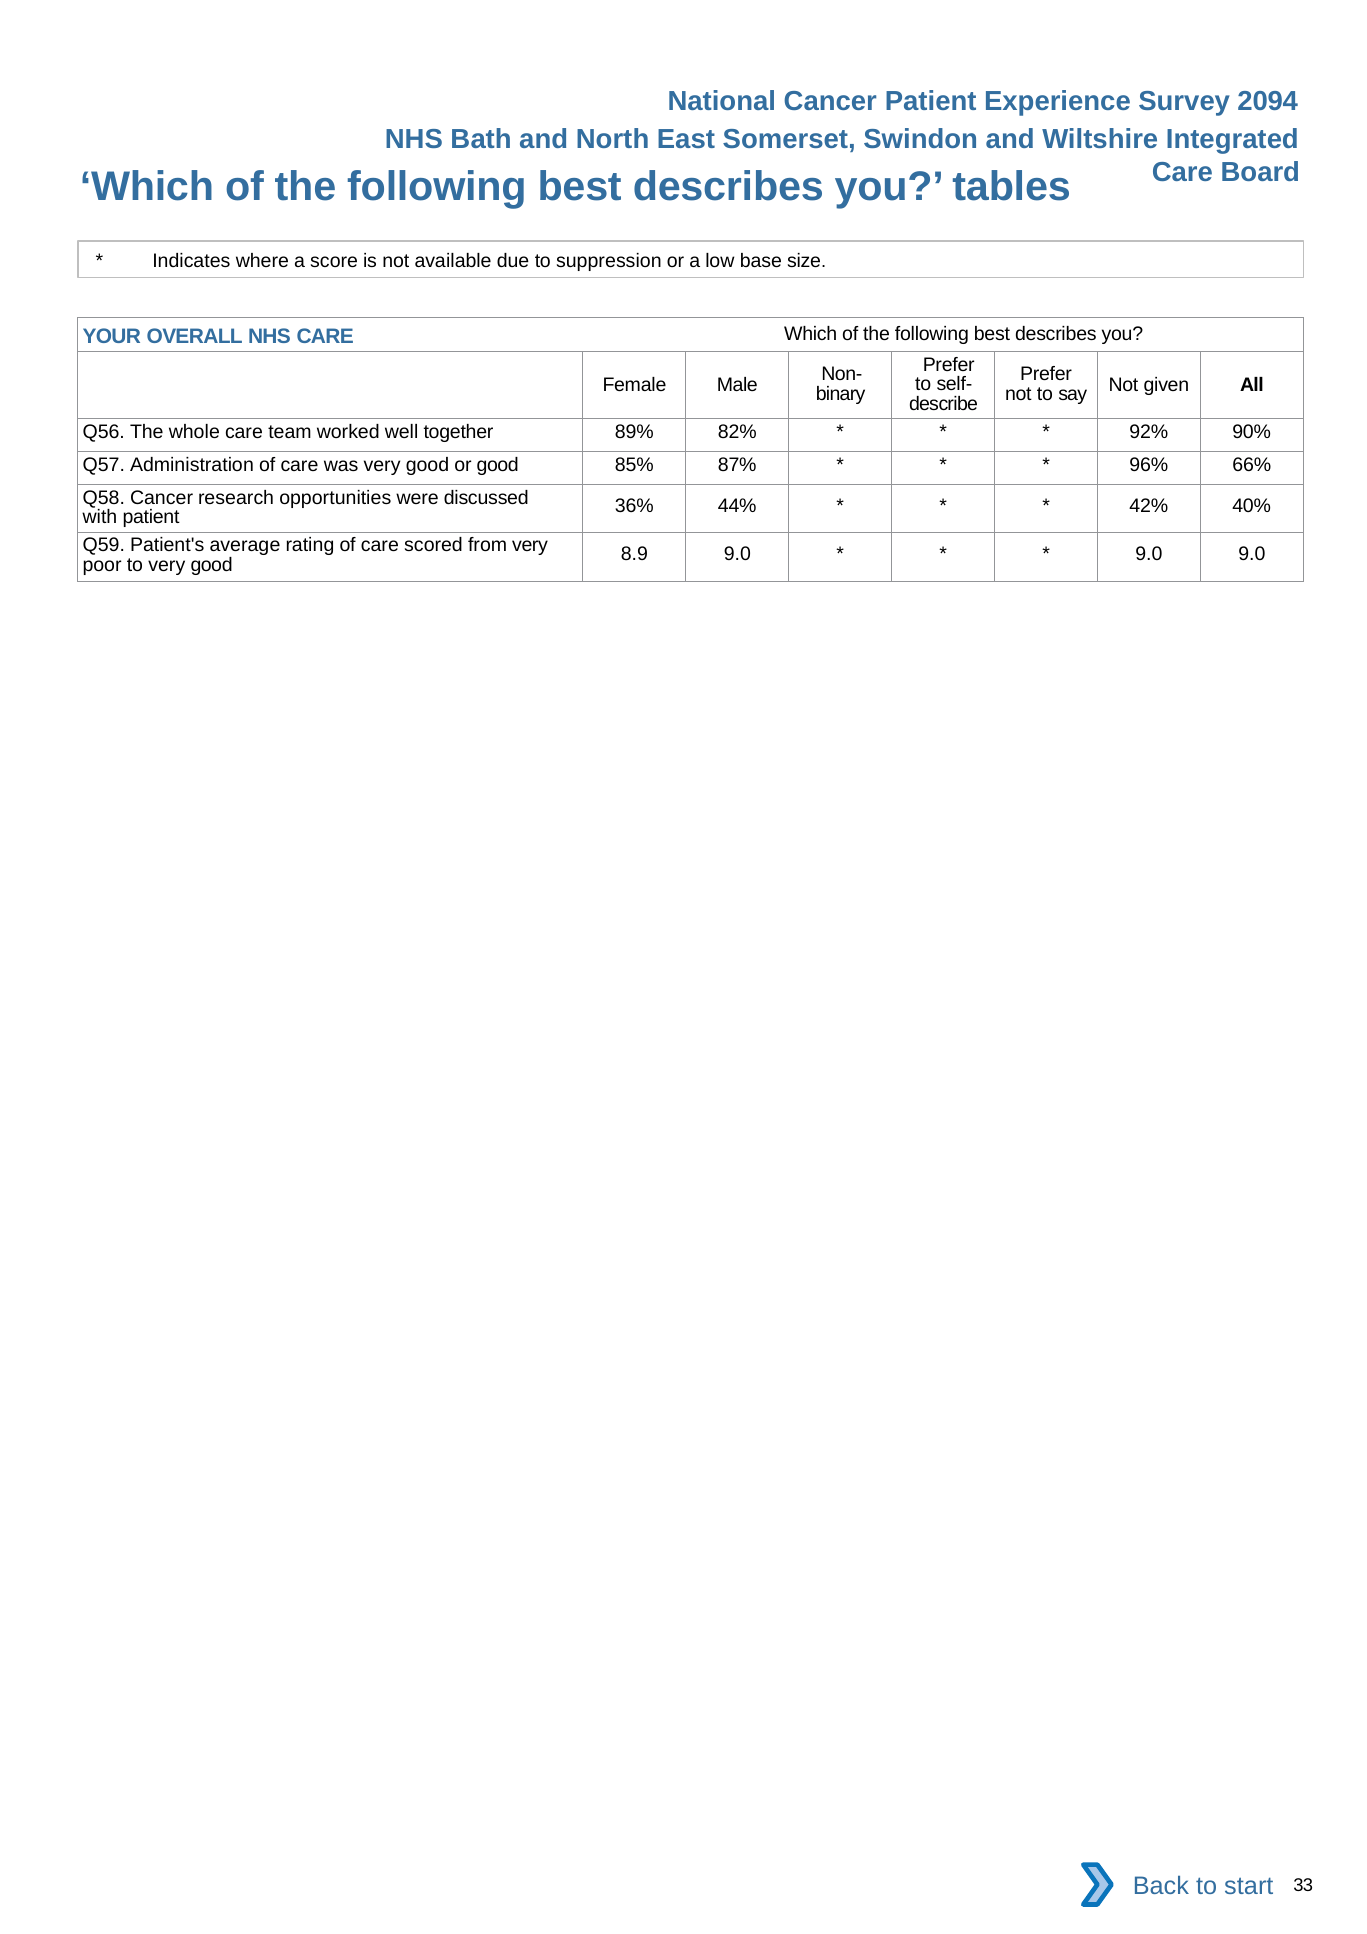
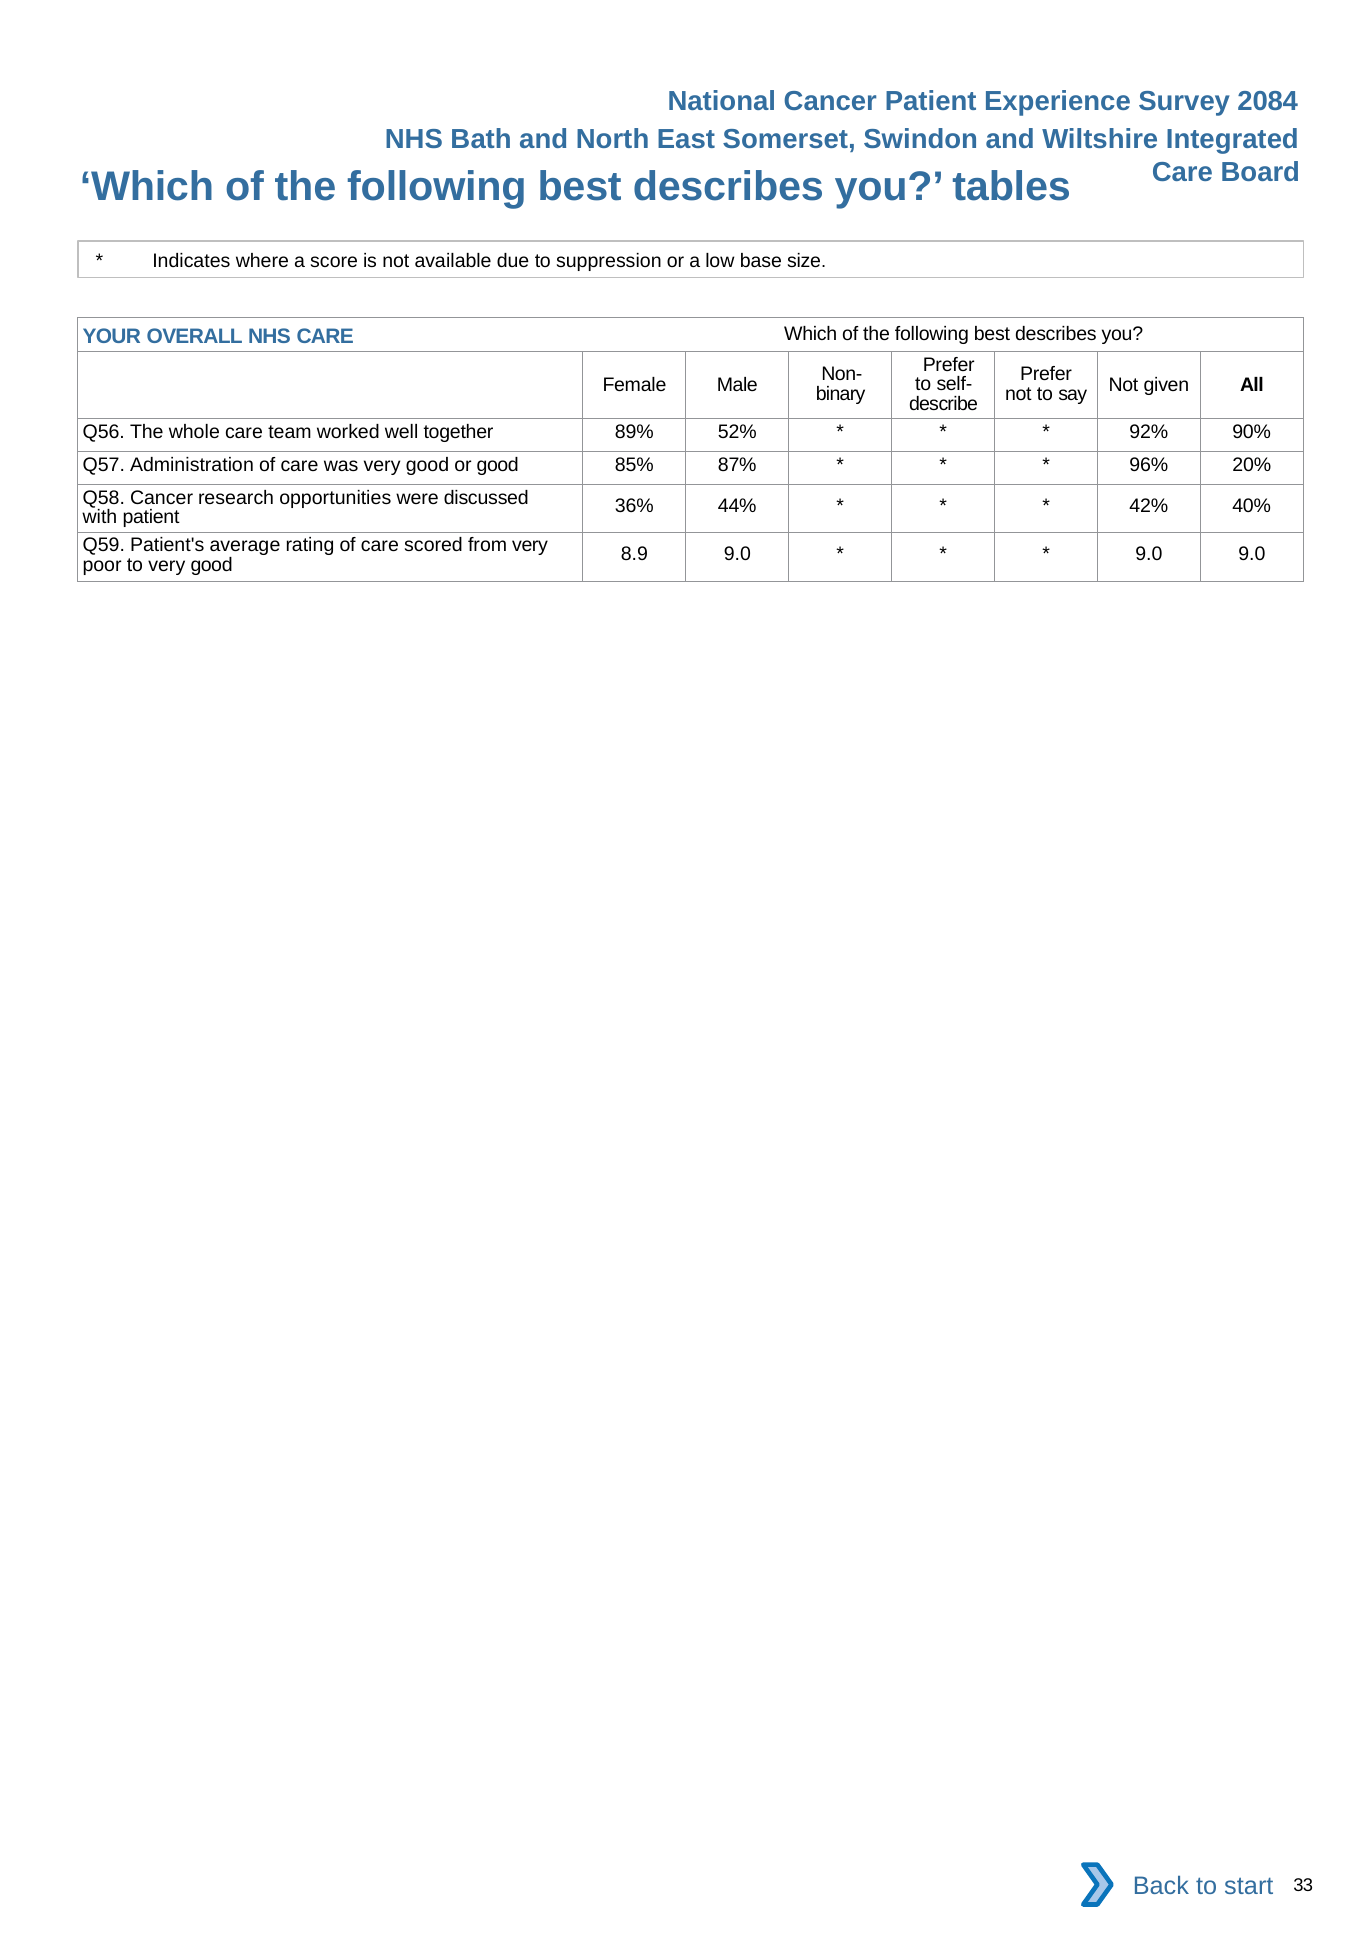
2094: 2094 -> 2084
82%: 82% -> 52%
66%: 66% -> 20%
